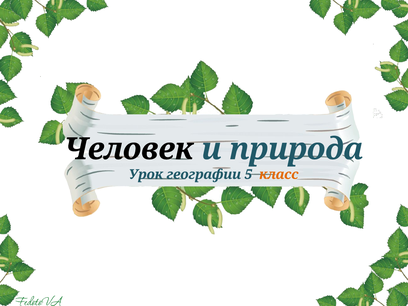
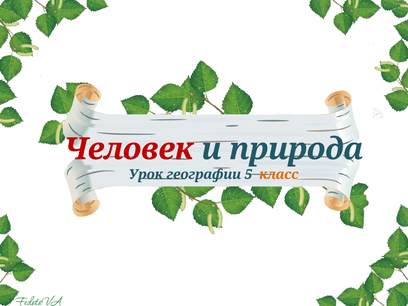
Человек colour: black -> red
